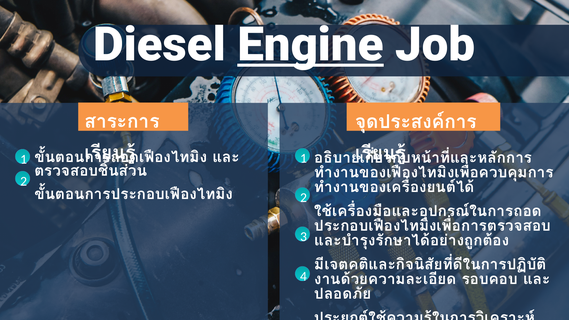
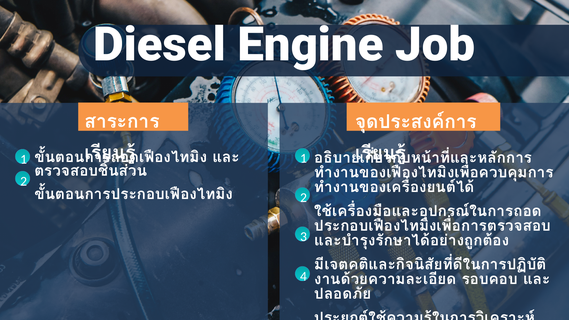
Engine underline: present -> none
